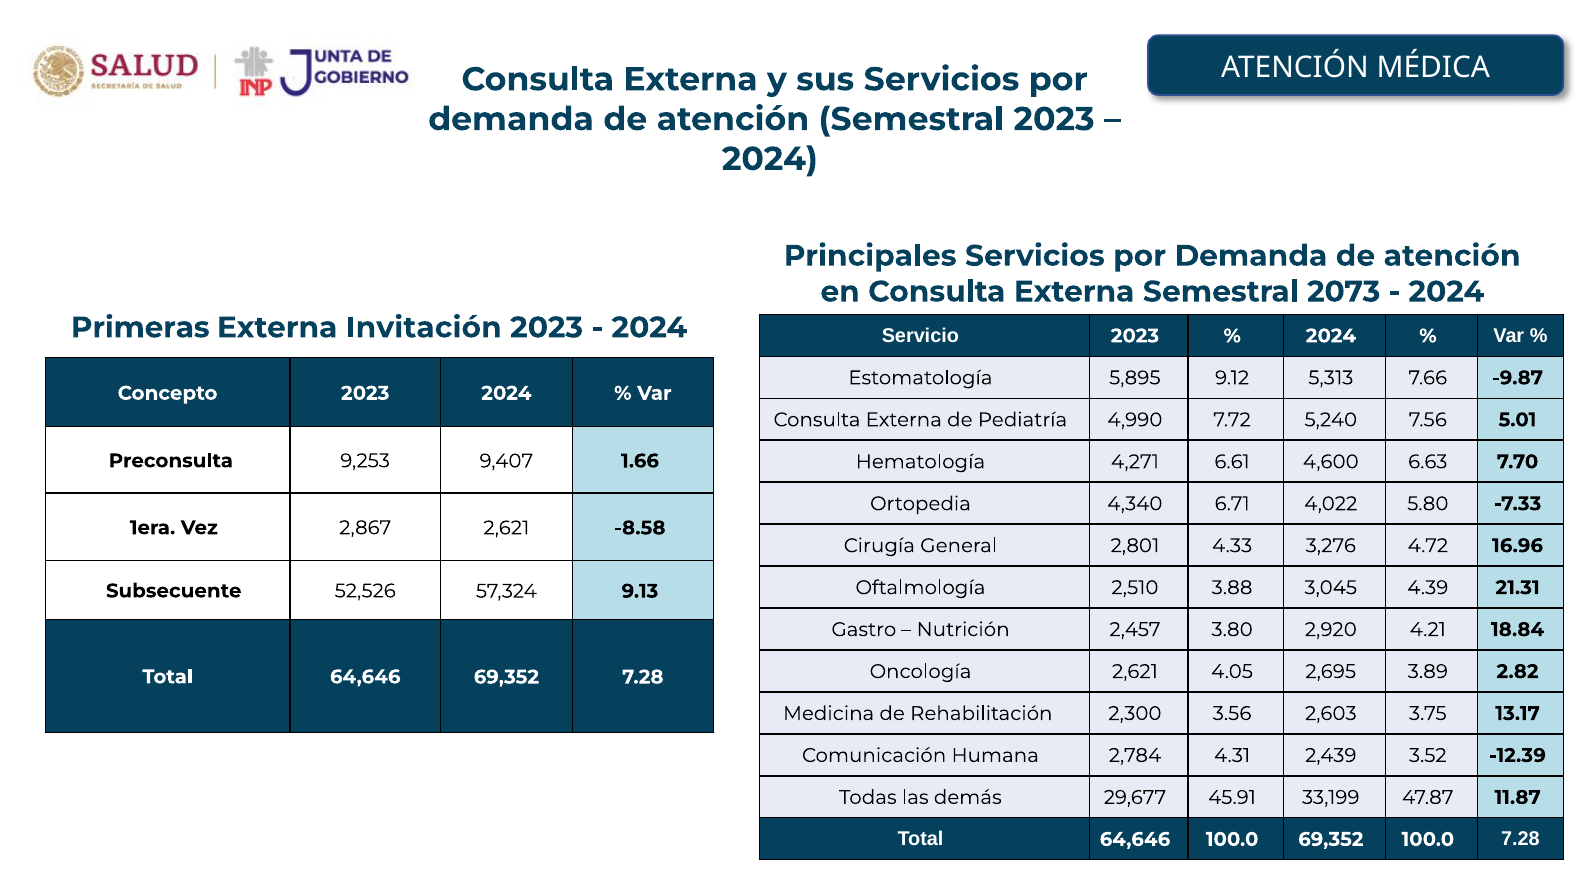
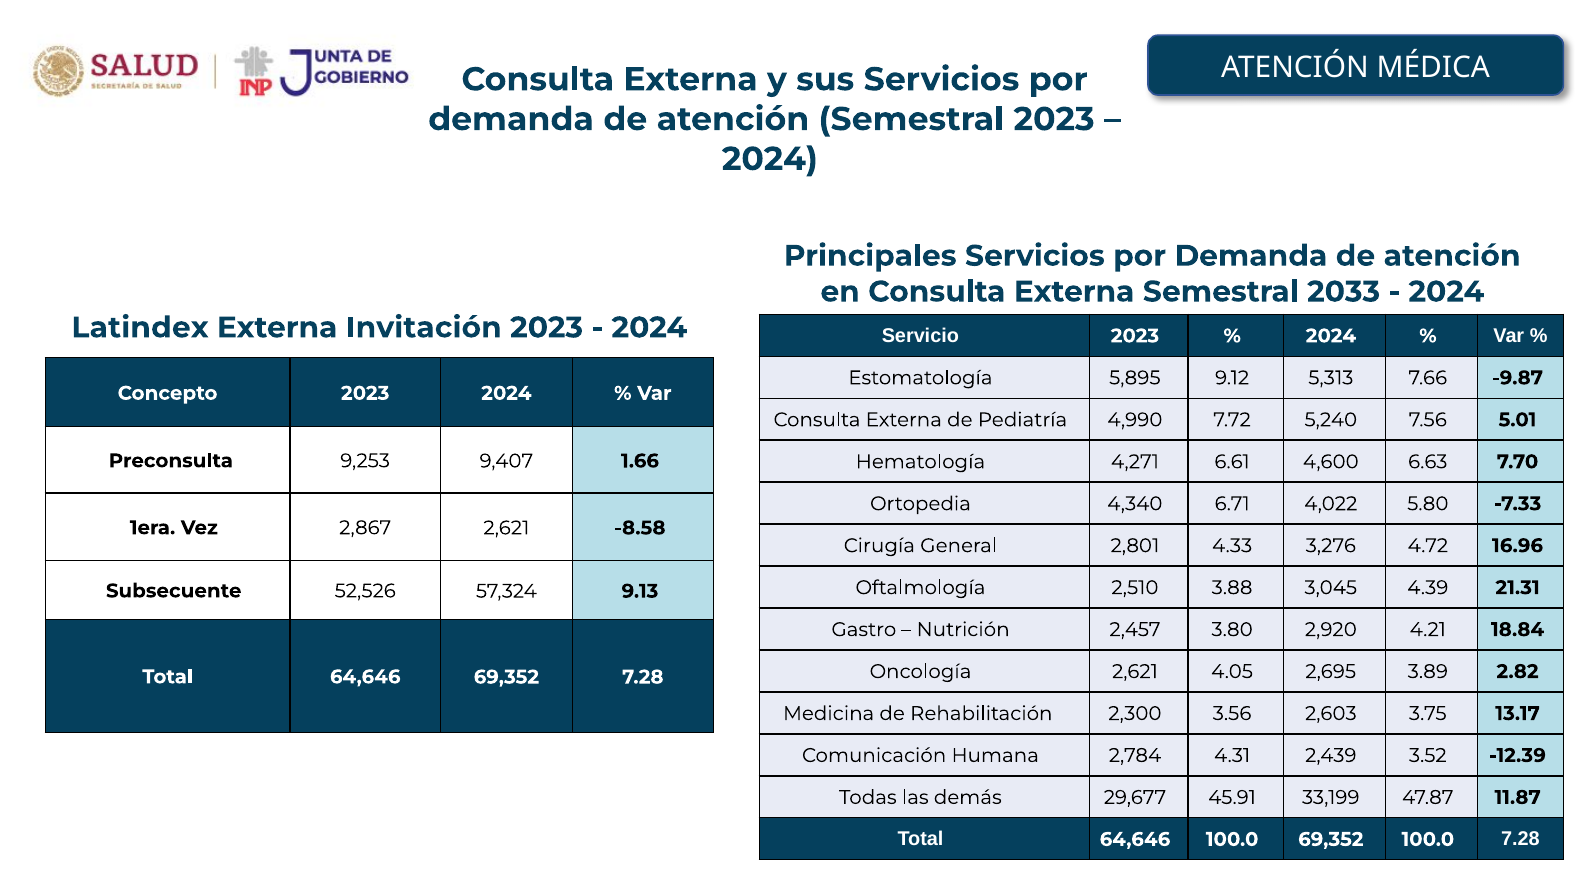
2073: 2073 -> 2033
Primeras: Primeras -> Latindex
